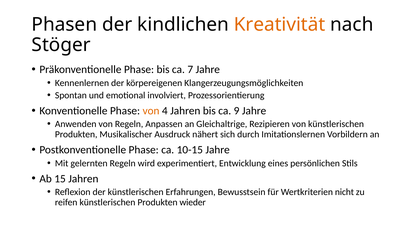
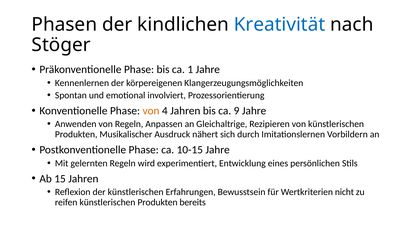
Kreativität colour: orange -> blue
7: 7 -> 1
wieder: wieder -> bereits
